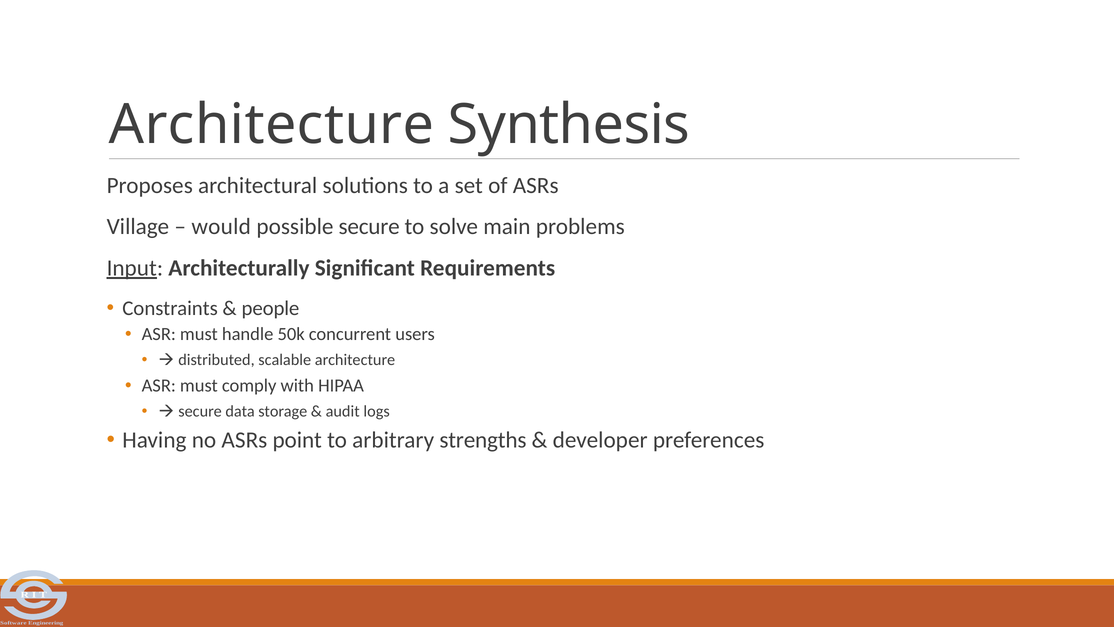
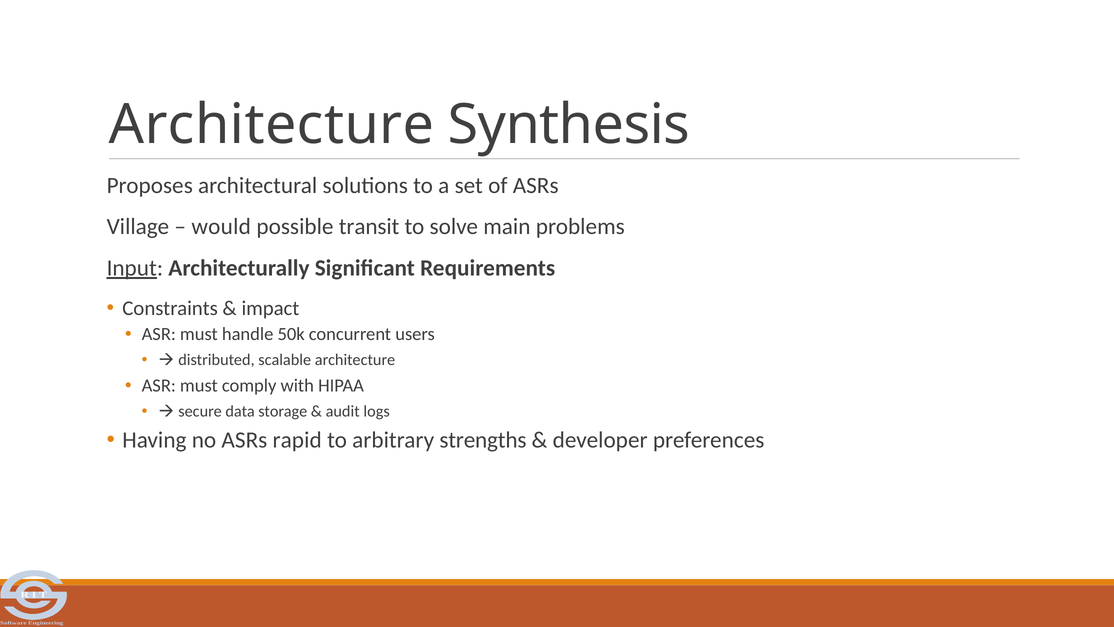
possible secure: secure -> transit
people: people -> impact
point: point -> rapid
